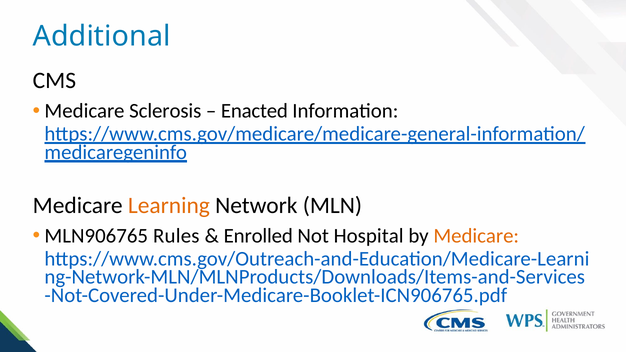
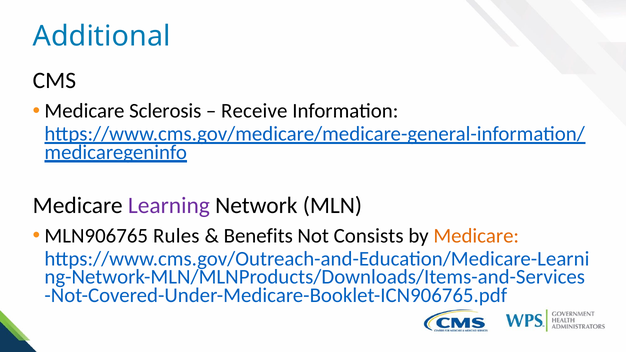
Enacted: Enacted -> Receive
Learning colour: orange -> purple
Enrolled: Enrolled -> Benefits
Hospital: Hospital -> Consists
